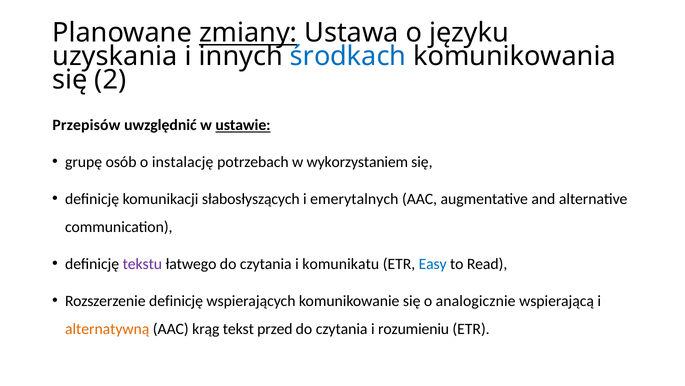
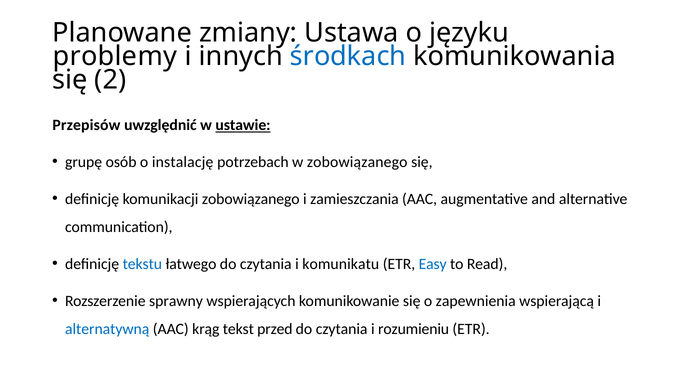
zmiany underline: present -> none
uzyskania: uzyskania -> problemy
w wykorzystaniem: wykorzystaniem -> zobowiązanego
komunikacji słabosłyszących: słabosłyszących -> zobowiązanego
emerytalnych: emerytalnych -> zamieszczania
tekstu colour: purple -> blue
Rozszerzenie definicję: definicję -> sprawny
analogicznie: analogicznie -> zapewnienia
alternatywną colour: orange -> blue
